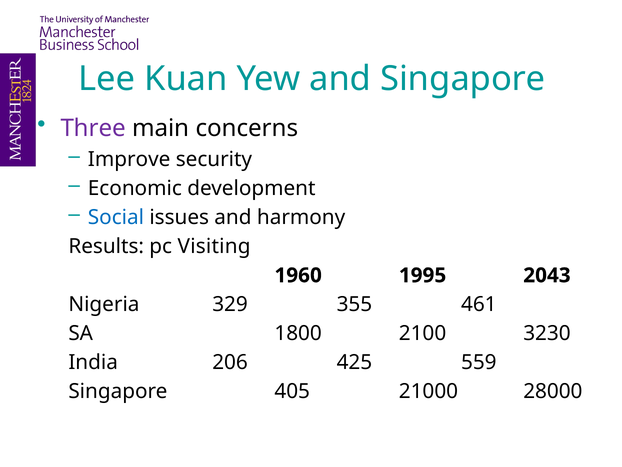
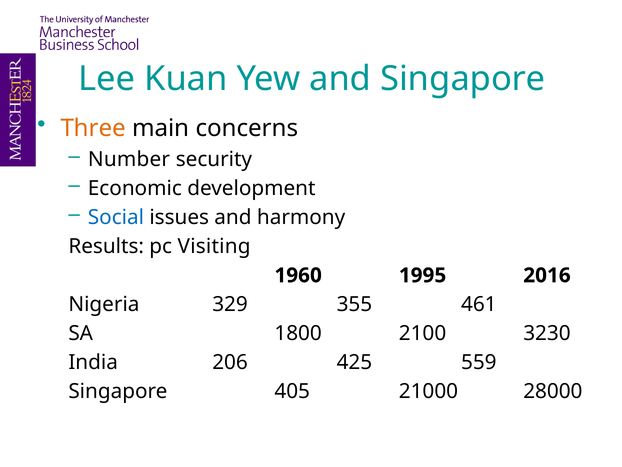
Three colour: purple -> orange
Improve: Improve -> Number
2043: 2043 -> 2016
